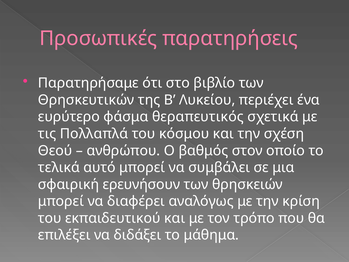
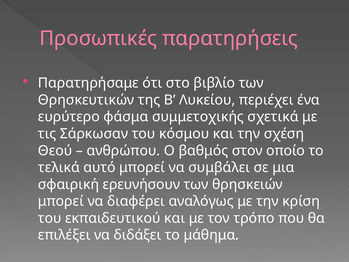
θεραπευτικός: θεραπευτικός -> συμμετοχικής
Πολλαπλά: Πολλαπλά -> Σάρκωσαν
